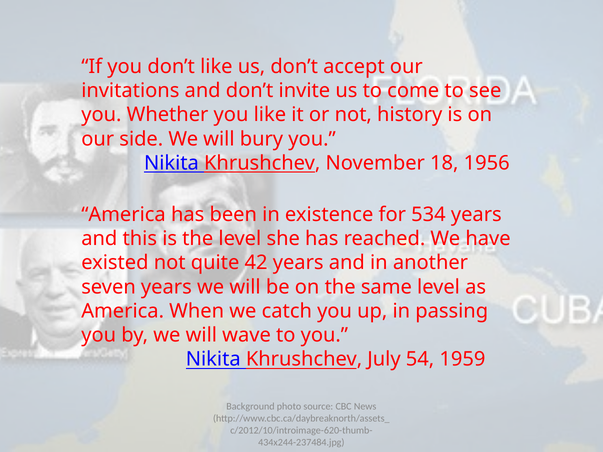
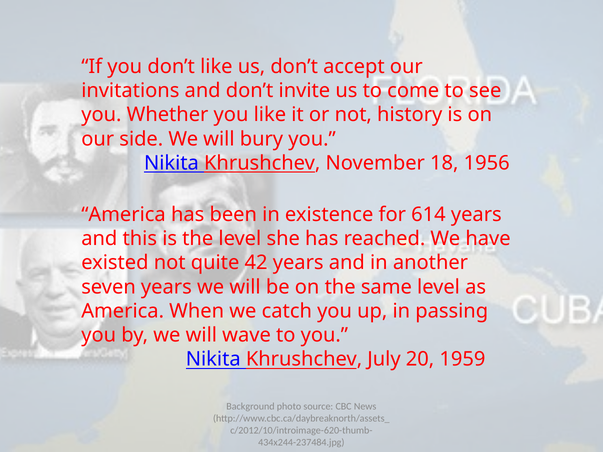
534: 534 -> 614
54: 54 -> 20
